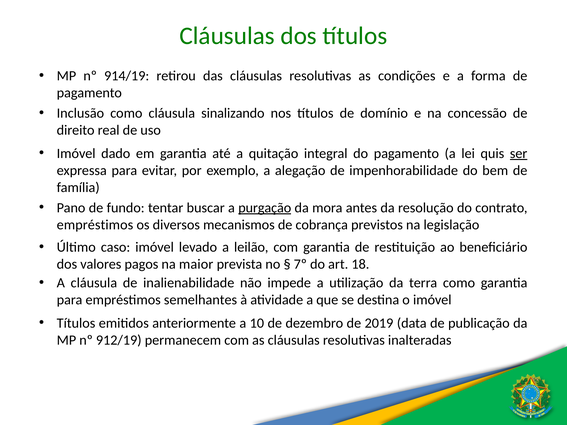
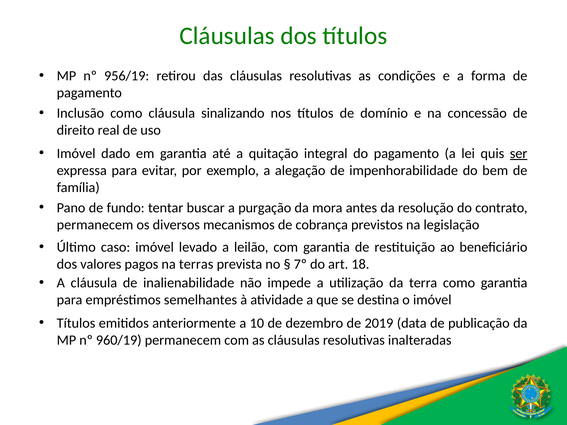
914/19: 914/19 -> 956/19
purgação underline: present -> none
empréstimos at (95, 225): empréstimos -> permanecem
maior: maior -> terras
912/19: 912/19 -> 960/19
